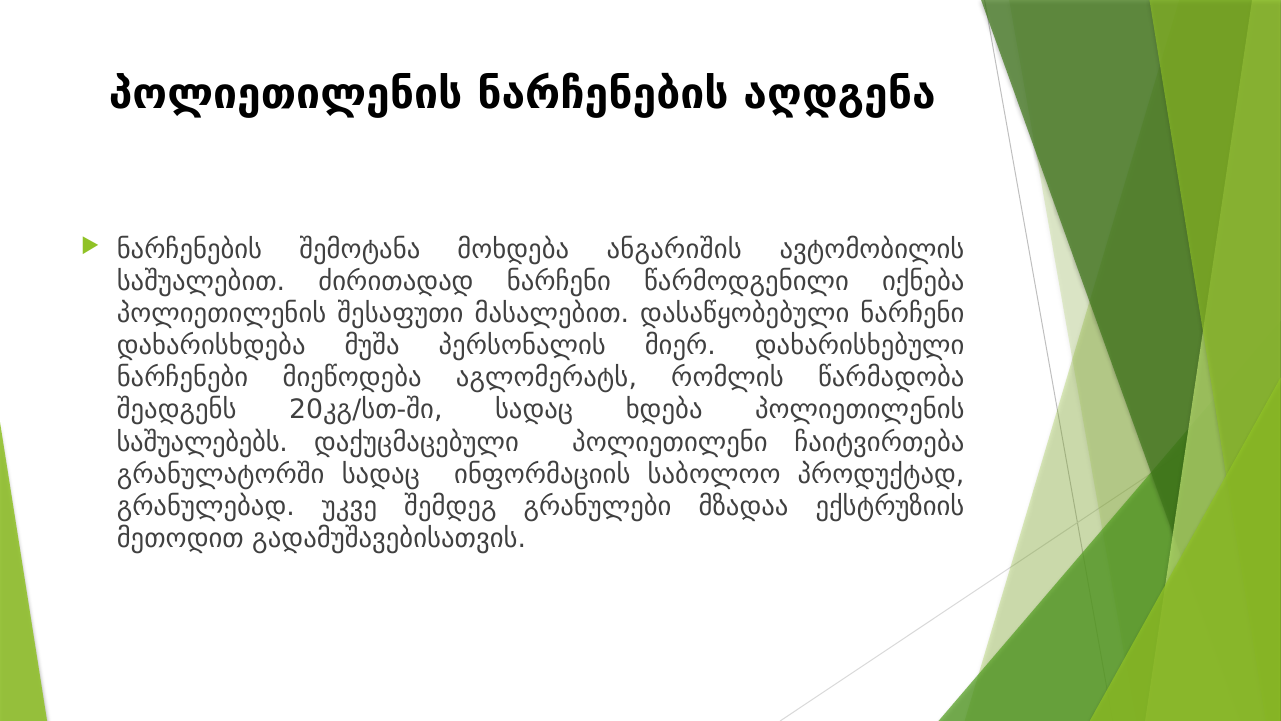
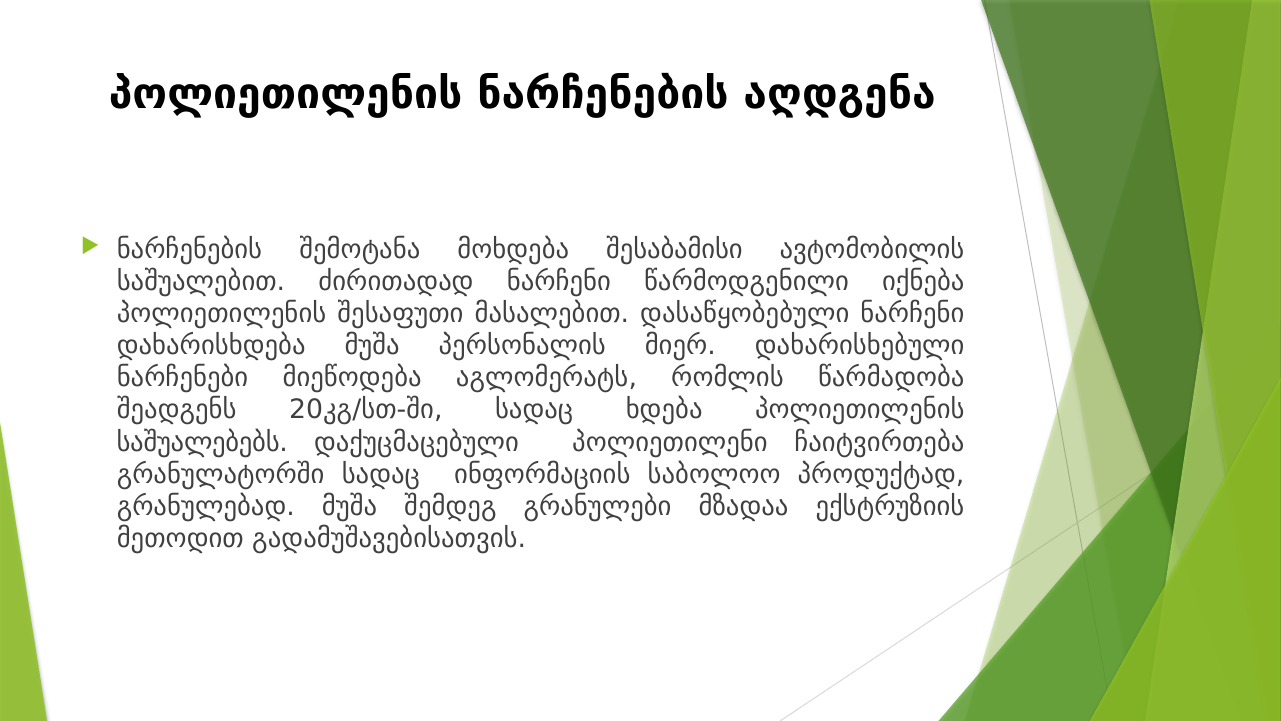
ანგარიშის: ანგარიშის -> შესაბამისი
გრანულებად უკვე: უკვე -> მუშა
